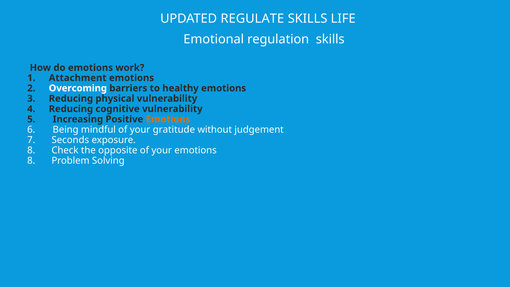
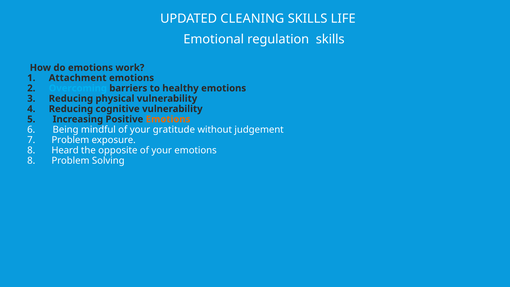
REGULATE: REGULATE -> CLEANING
Overcoming colour: white -> light blue
Seconds at (70, 140): Seconds -> Problem
Check: Check -> Heard
